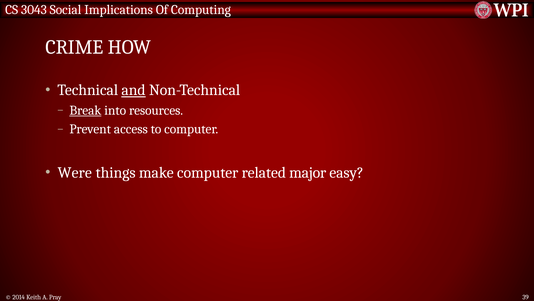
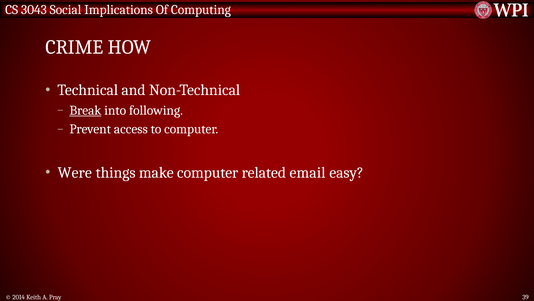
and underline: present -> none
resources: resources -> following
major: major -> email
